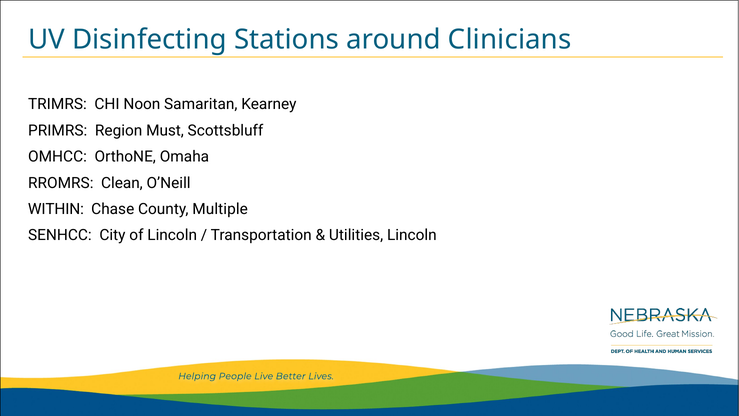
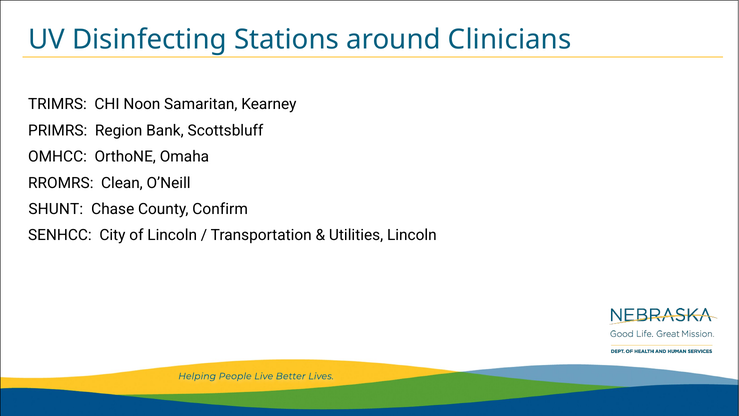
Must: Must -> Bank
WITHIN: WITHIN -> SHUNT
Multiple: Multiple -> Confirm
